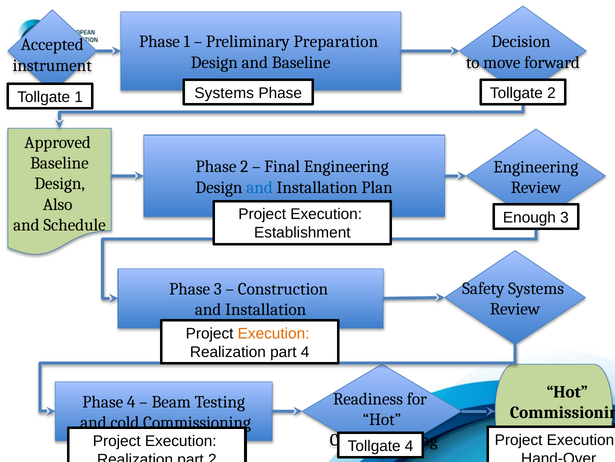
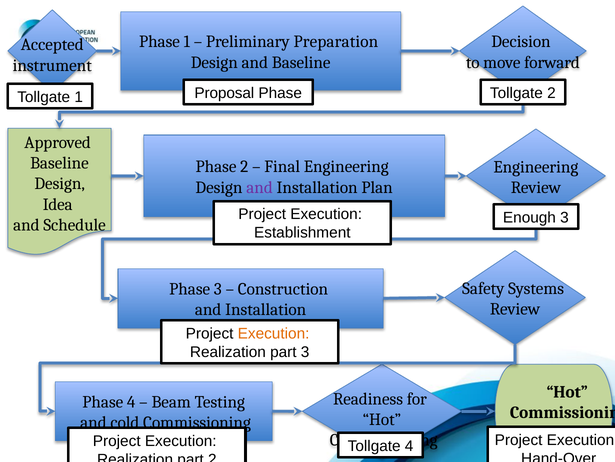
Systems at (224, 93): Systems -> Proposal
and at (260, 187) colour: blue -> purple
Also: Also -> Idea
part 4: 4 -> 3
